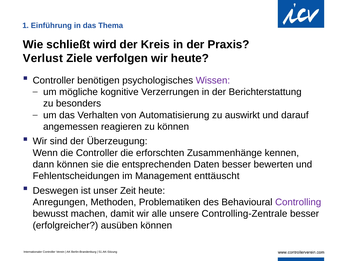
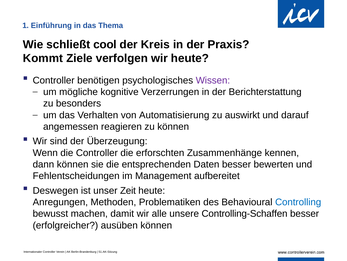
wird: wird -> cool
Verlust: Verlust -> Kommt
enttäuscht: enttäuscht -> aufbereitet
Controlling colour: purple -> blue
Controlling-Zentrale: Controlling-Zentrale -> Controlling-Schaffen
